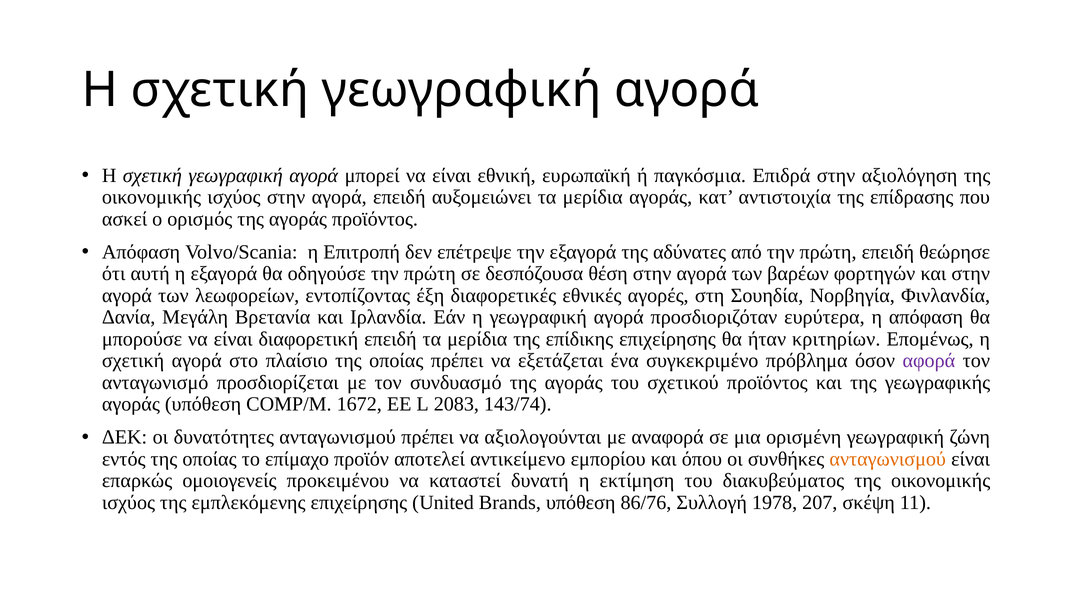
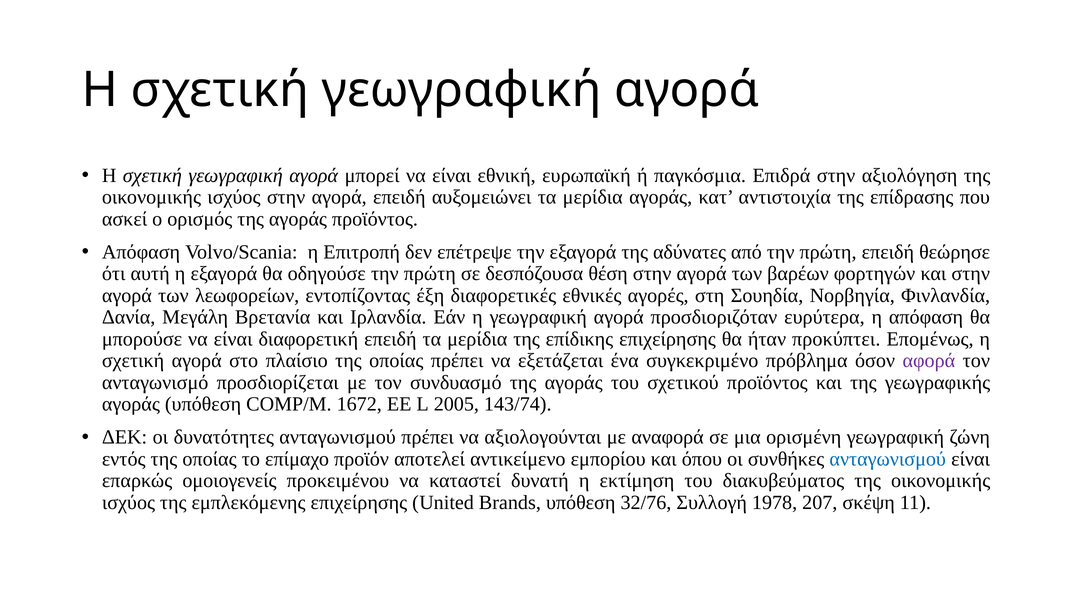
κριτηρίων: κριτηρίων -> προκύπτει
2083: 2083 -> 2005
ανταγωνισμού at (888, 459) colour: orange -> blue
86/76: 86/76 -> 32/76
